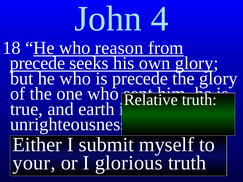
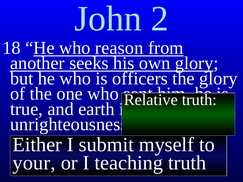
4: 4 -> 2
precede at (37, 63): precede -> another
is precede: precede -> officers
glorious: glorious -> teaching
